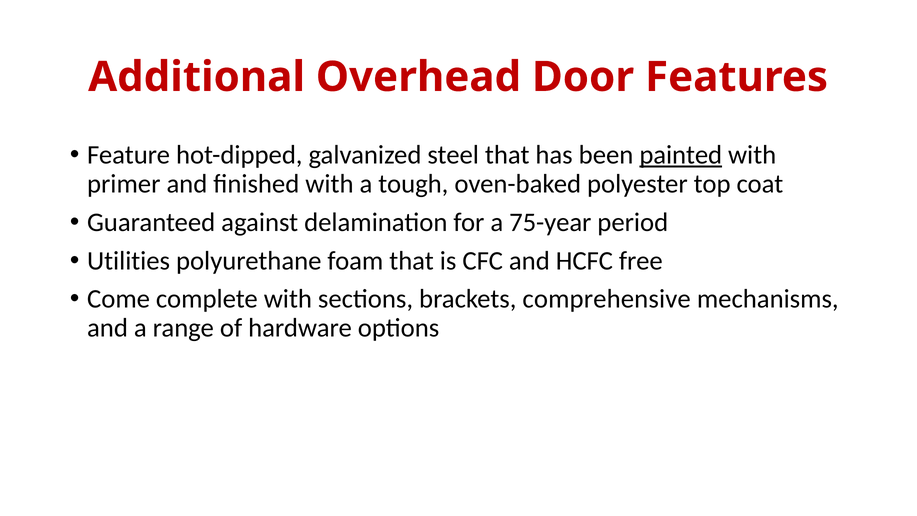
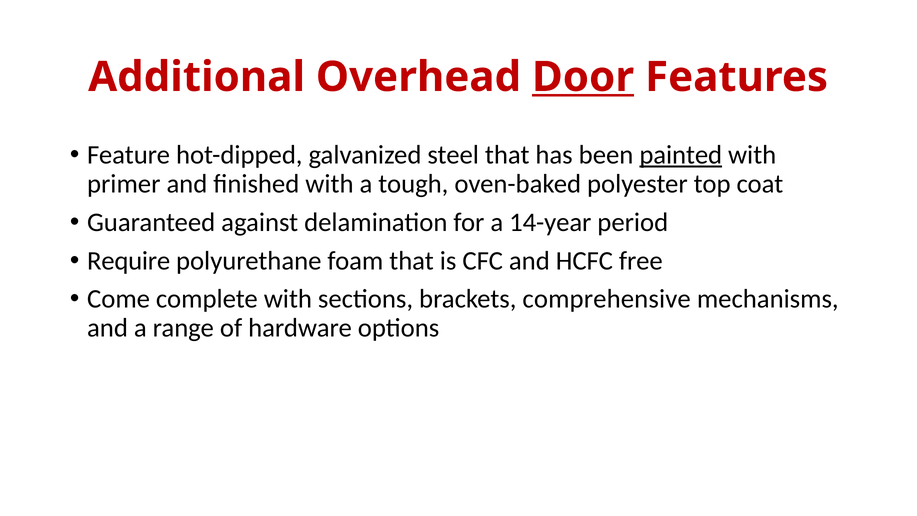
Door underline: none -> present
75-year: 75-year -> 14-year
Utilities: Utilities -> Require
